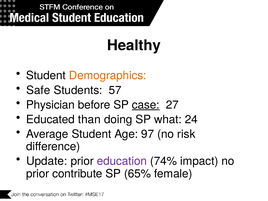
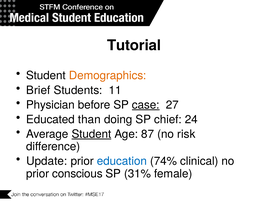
Healthy: Healthy -> Tutorial
Safe: Safe -> Brief
57: 57 -> 11
what: what -> chief
Student at (91, 134) underline: none -> present
97: 97 -> 87
education colour: purple -> blue
impact: impact -> clinical
contribute: contribute -> conscious
65%: 65% -> 31%
